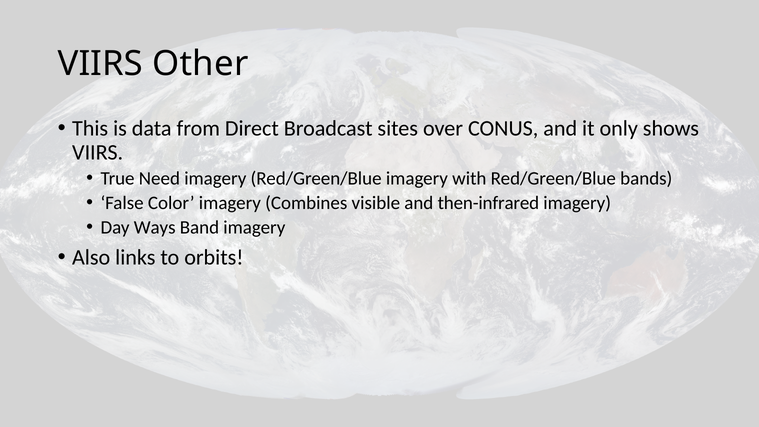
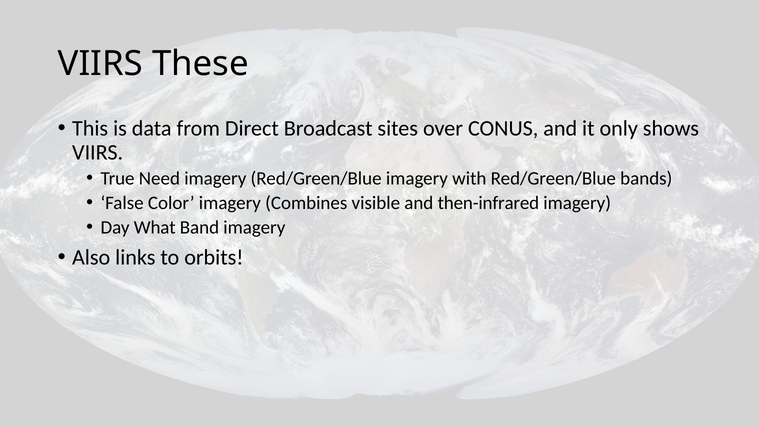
Other: Other -> These
Ways: Ways -> What
